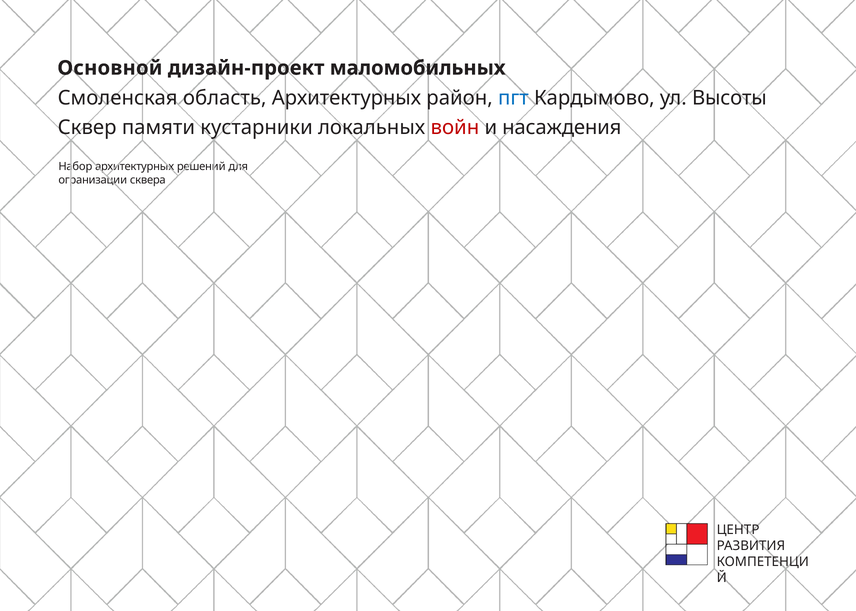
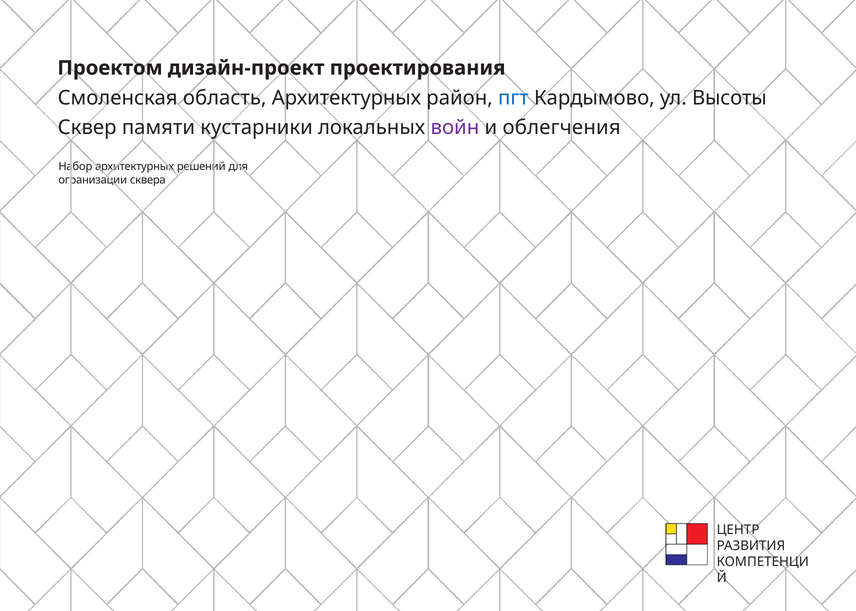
Основной: Основной -> Проектом
маломобильных: маломобильных -> проектирования
войн colour: red -> purple
насаждения: насаждения -> облегчения
